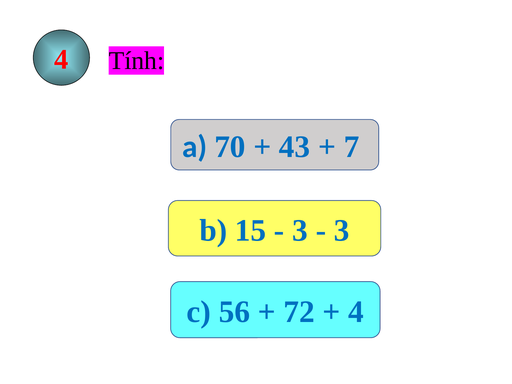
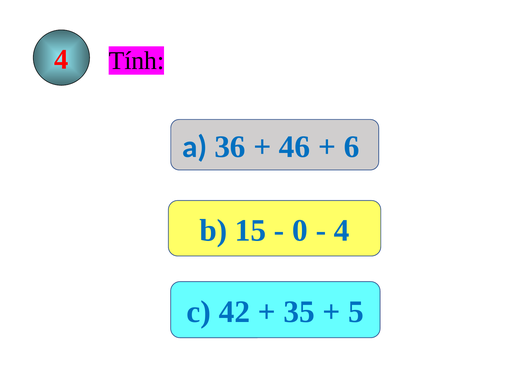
70: 70 -> 36
43: 43 -> 46
7: 7 -> 6
3 at (300, 230): 3 -> 0
3 at (342, 230): 3 -> 4
56: 56 -> 42
72: 72 -> 35
4 at (356, 312): 4 -> 5
